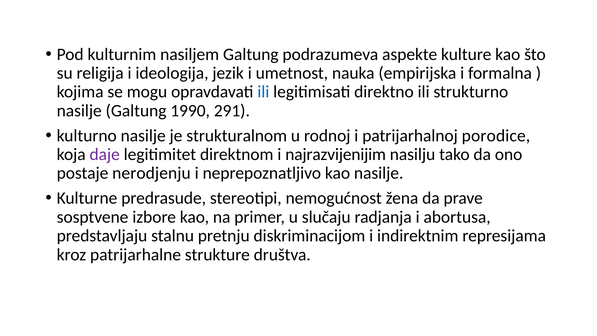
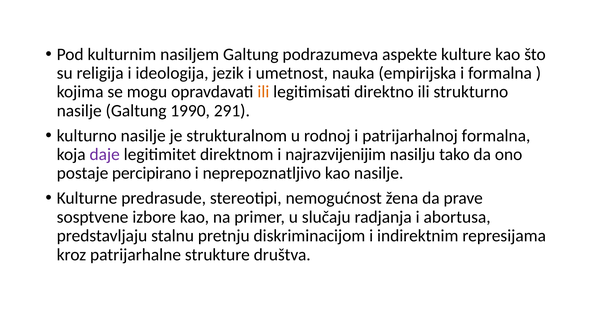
ili at (263, 92) colour: blue -> orange
patrijarhalnoj porodice: porodice -> formalna
nerodjenju: nerodjenju -> percipirano
